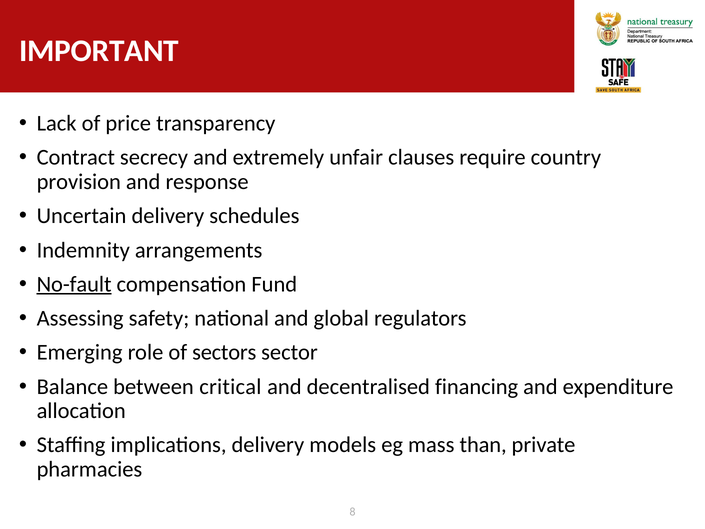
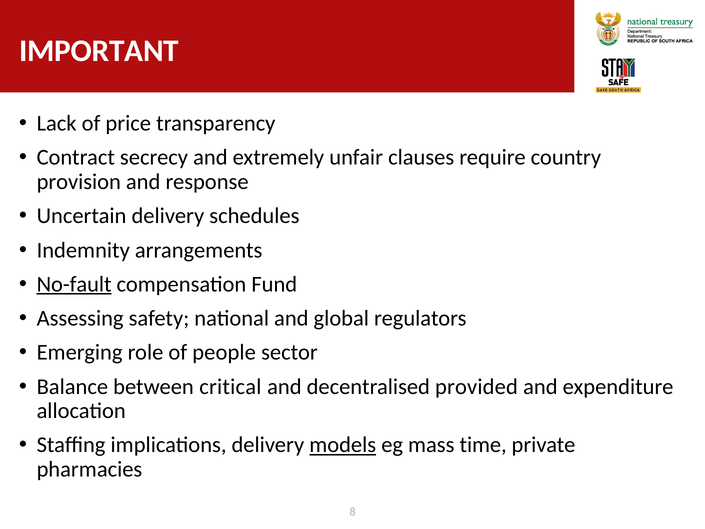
sectors: sectors -> people
financing: financing -> provided
models underline: none -> present
than: than -> time
